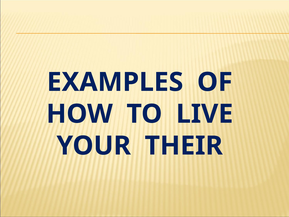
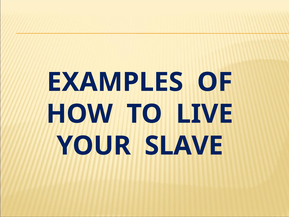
THEIR: THEIR -> SLAVE
